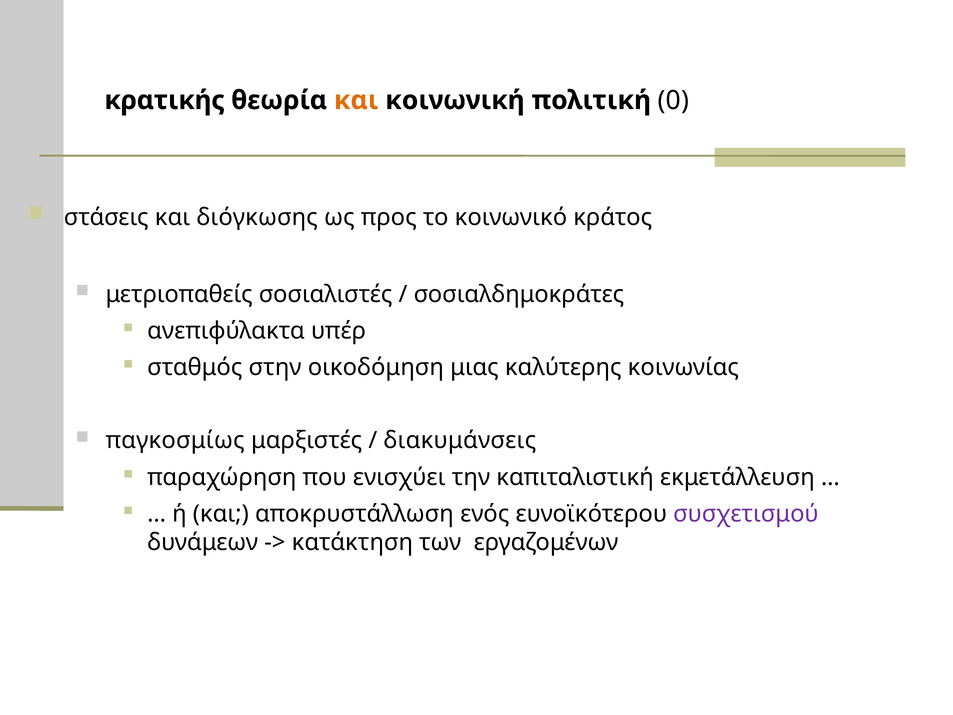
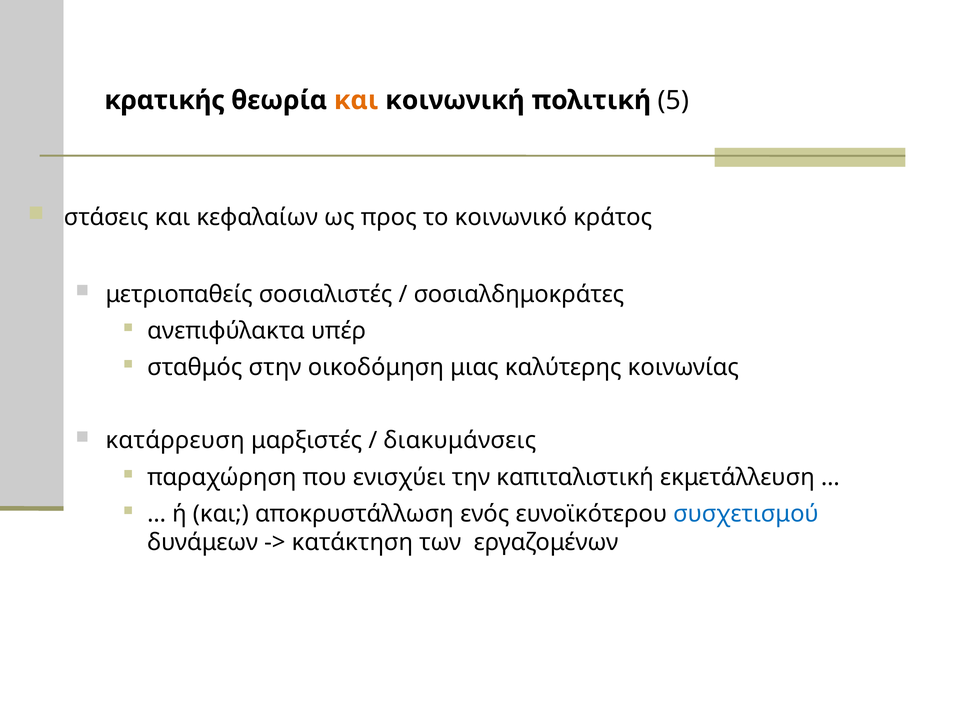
0: 0 -> 5
διόγκωσης: διόγκωσης -> κεφαλαίων
παγκοσμίως: παγκοσμίως -> κατάρρευση
συσχετισμού colour: purple -> blue
